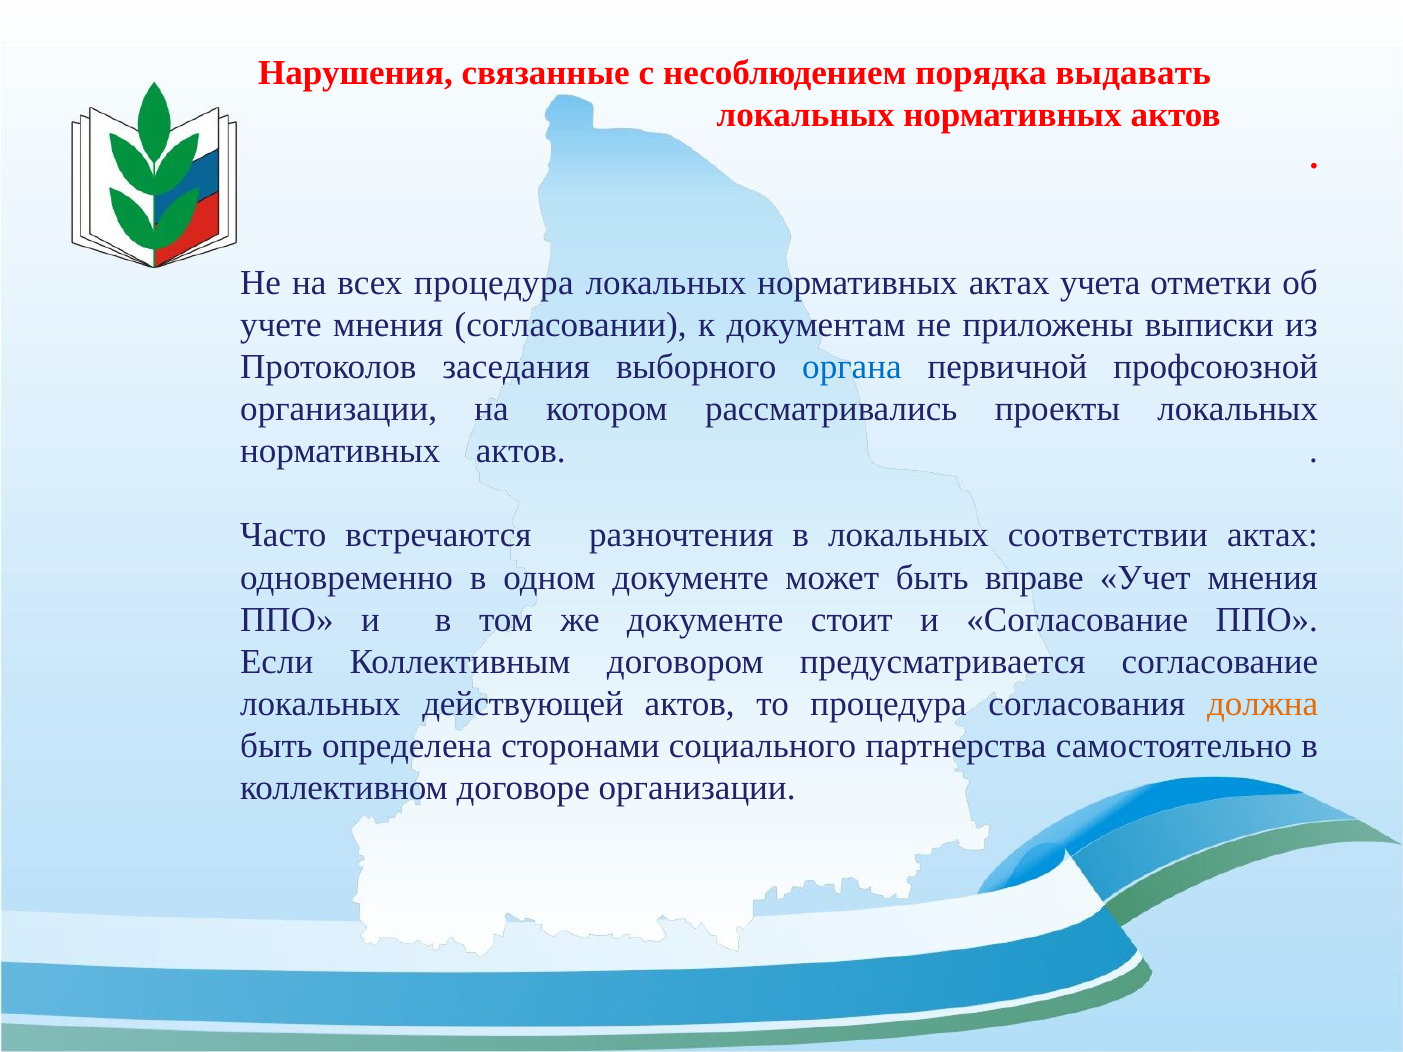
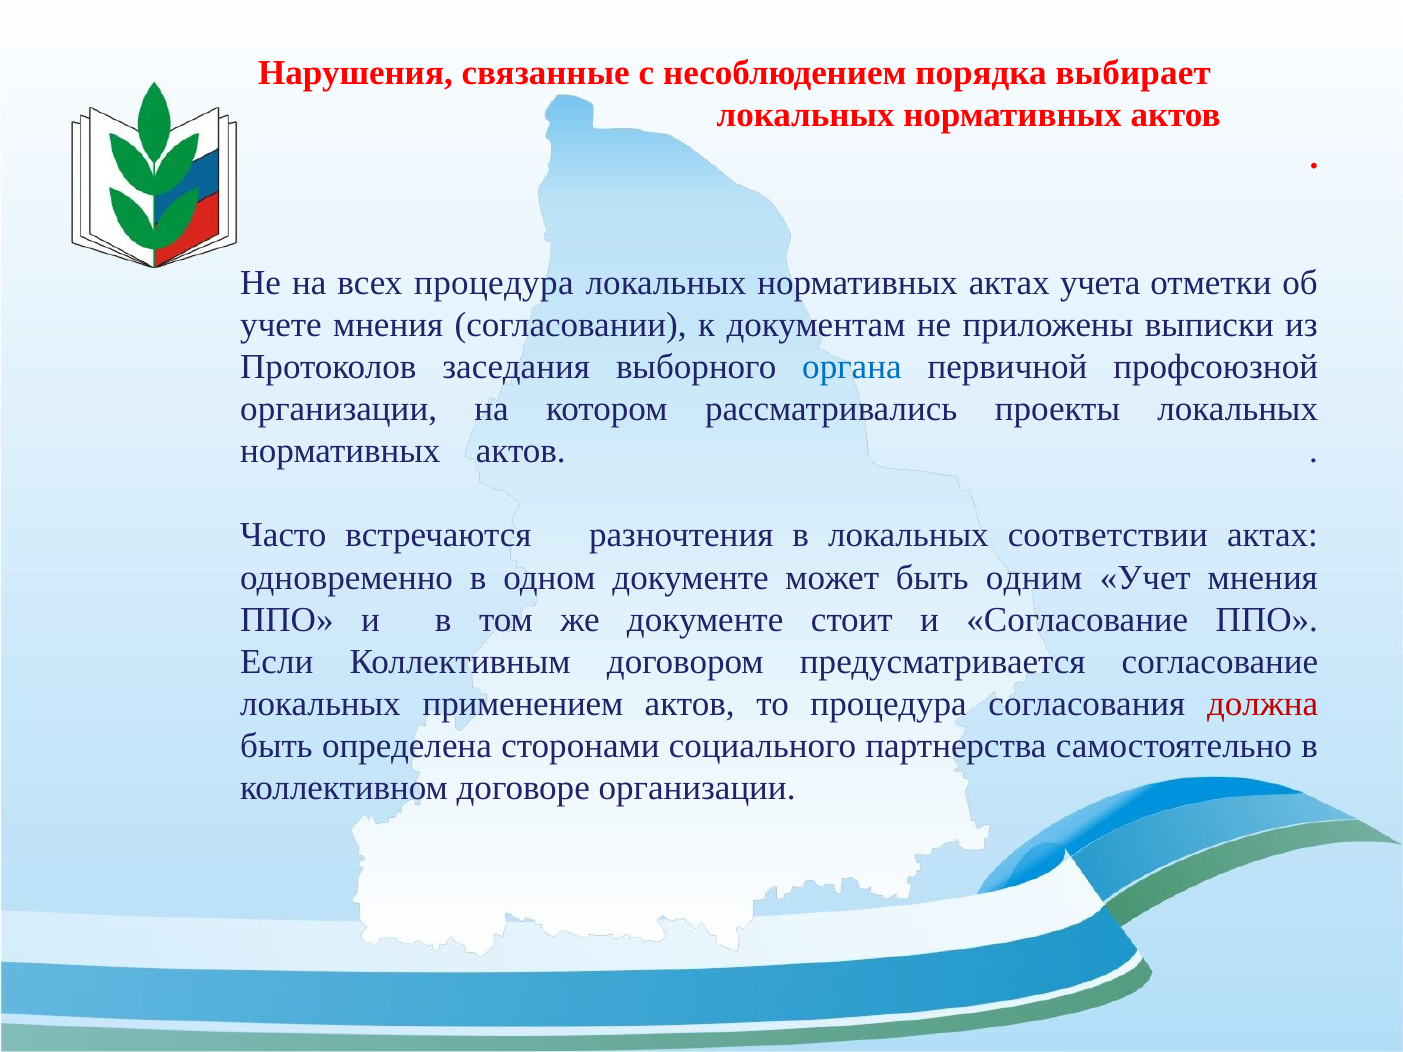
выдавать: выдавать -> выбирает
вправе: вправе -> одним
действующей: действующей -> применением
должна colour: orange -> red
